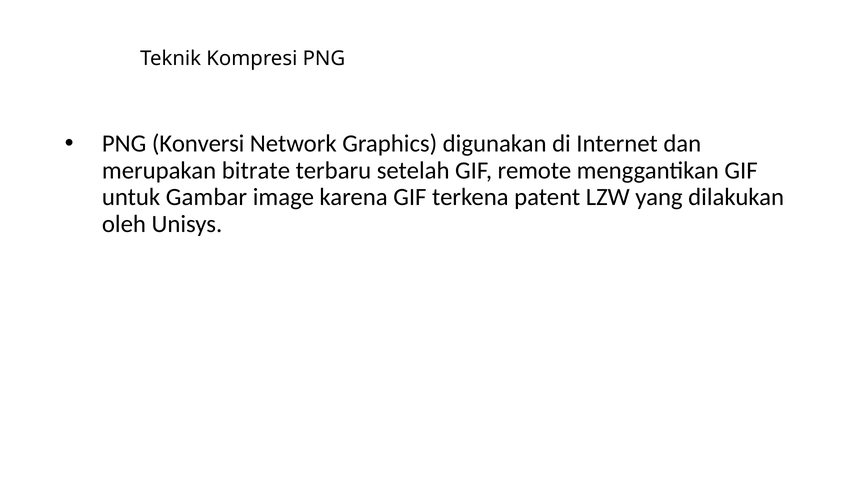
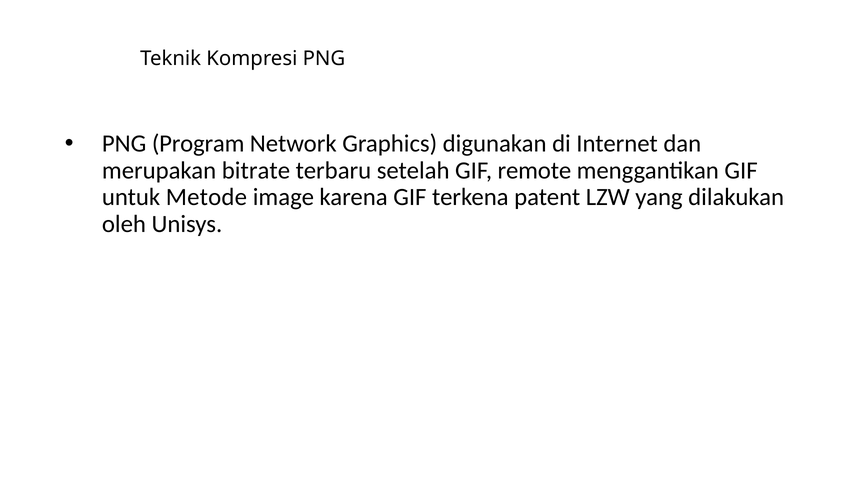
Konversi: Konversi -> Program
Gambar: Gambar -> Metode
